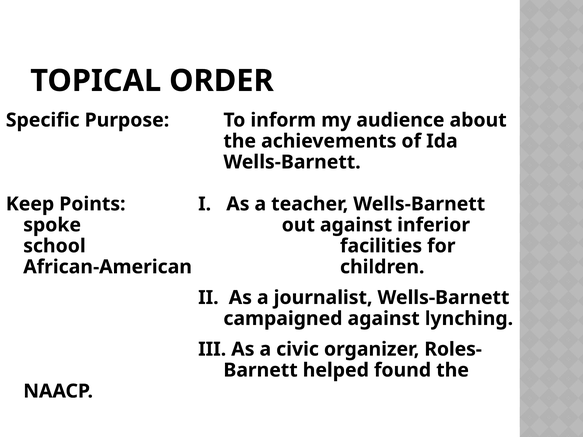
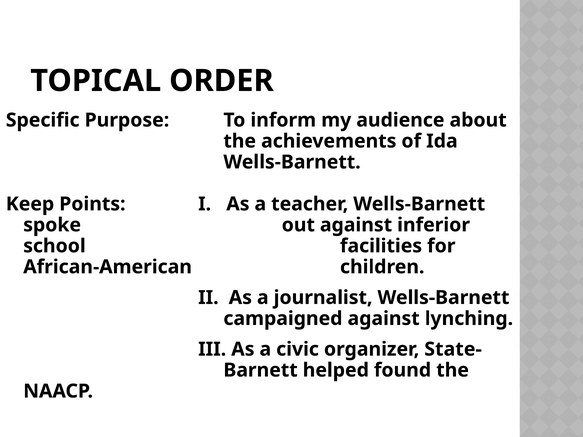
Roles-: Roles- -> State-
